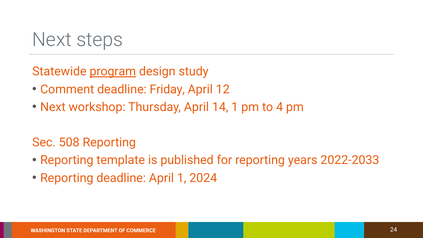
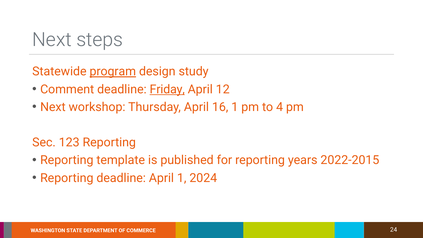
Friday underline: none -> present
14: 14 -> 16
508: 508 -> 123
2022-2033: 2022-2033 -> 2022-2015
